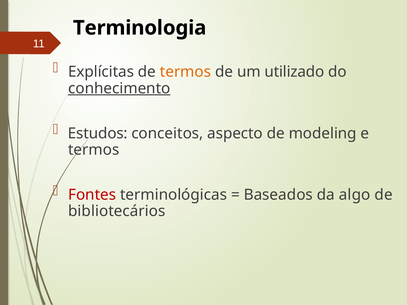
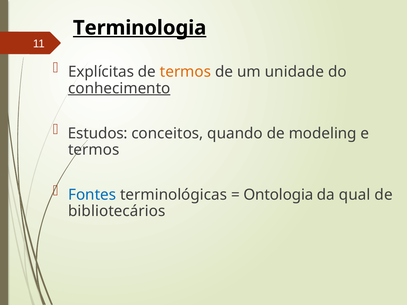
Terminologia underline: none -> present
utilizado: utilizado -> unidade
aspecto: aspecto -> quando
Fontes colour: red -> blue
Baseados: Baseados -> Ontologia
algo: algo -> qual
